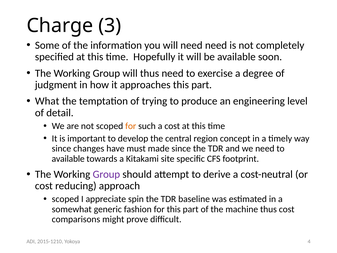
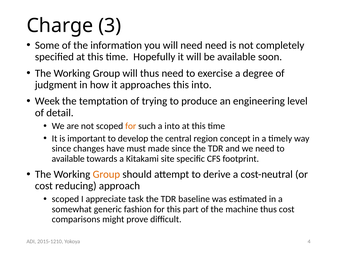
approaches this part: part -> into
What: What -> Week
a cost: cost -> into
Group at (106, 174) colour: purple -> orange
spin: spin -> task
